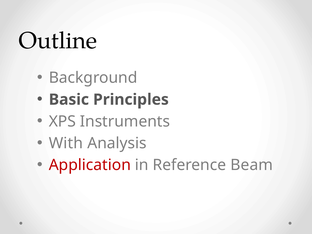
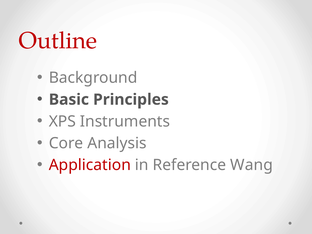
Outline colour: black -> red
With: With -> Core
Beam: Beam -> Wang
